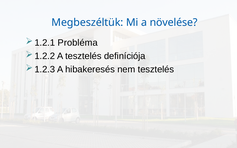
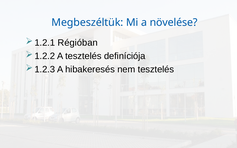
Probléma: Probléma -> Régióban
